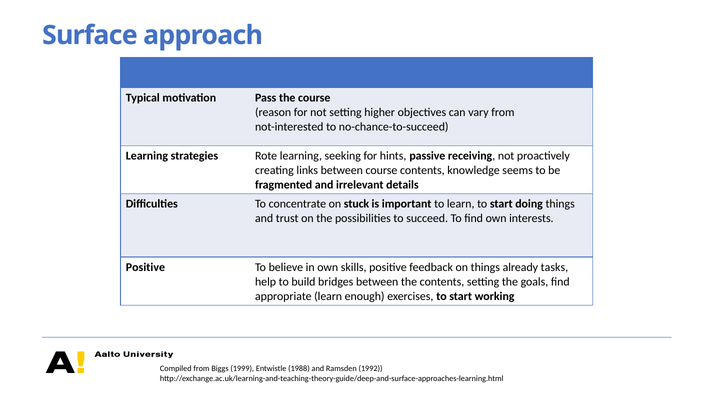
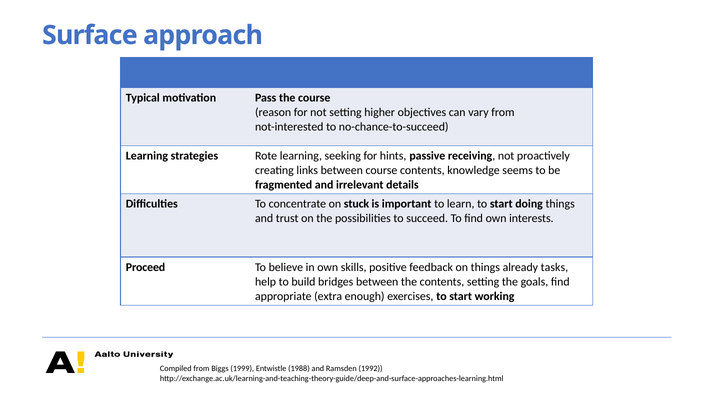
Positive at (145, 267): Positive -> Proceed
appropriate learn: learn -> extra
